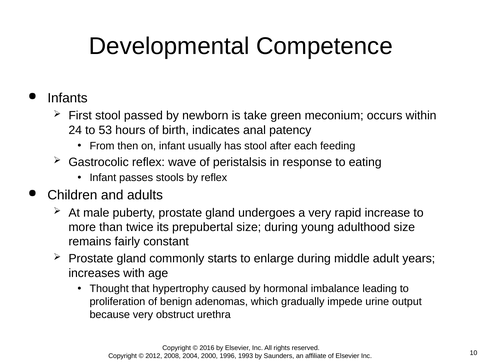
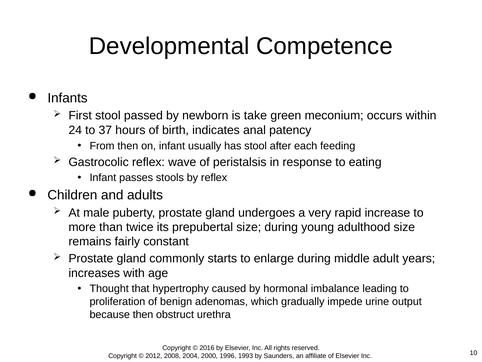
53: 53 -> 37
because very: very -> then
